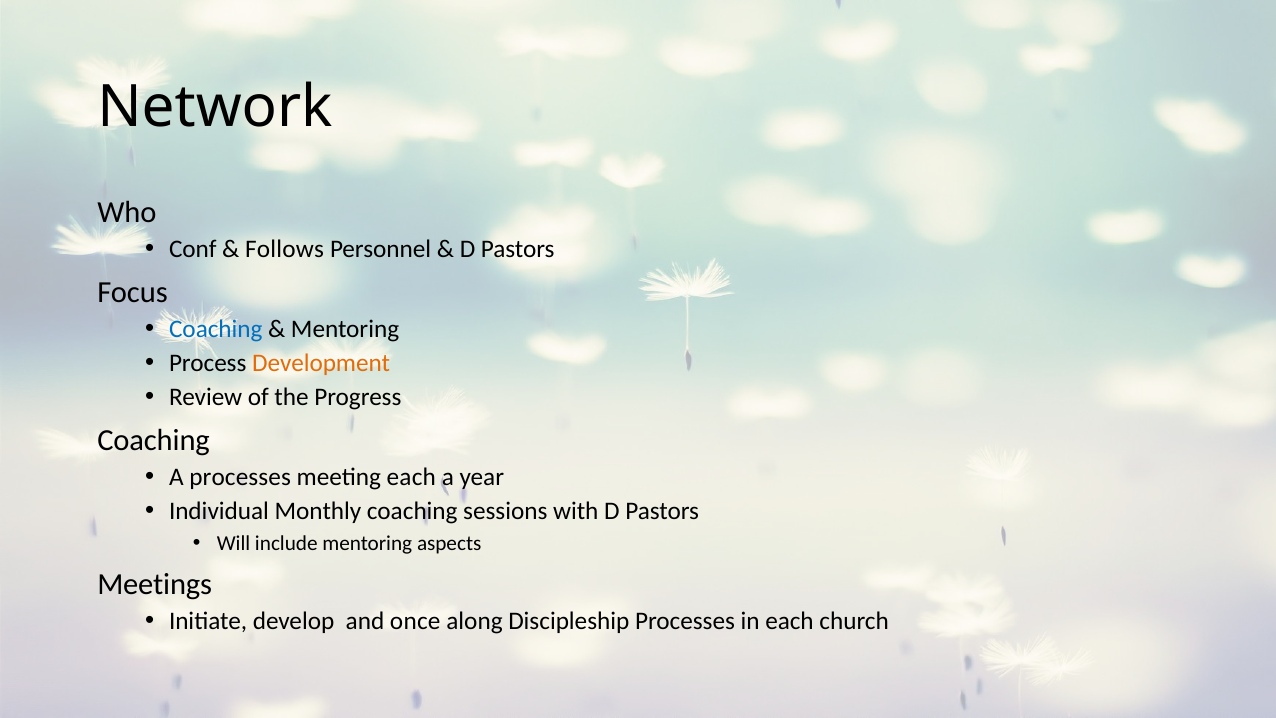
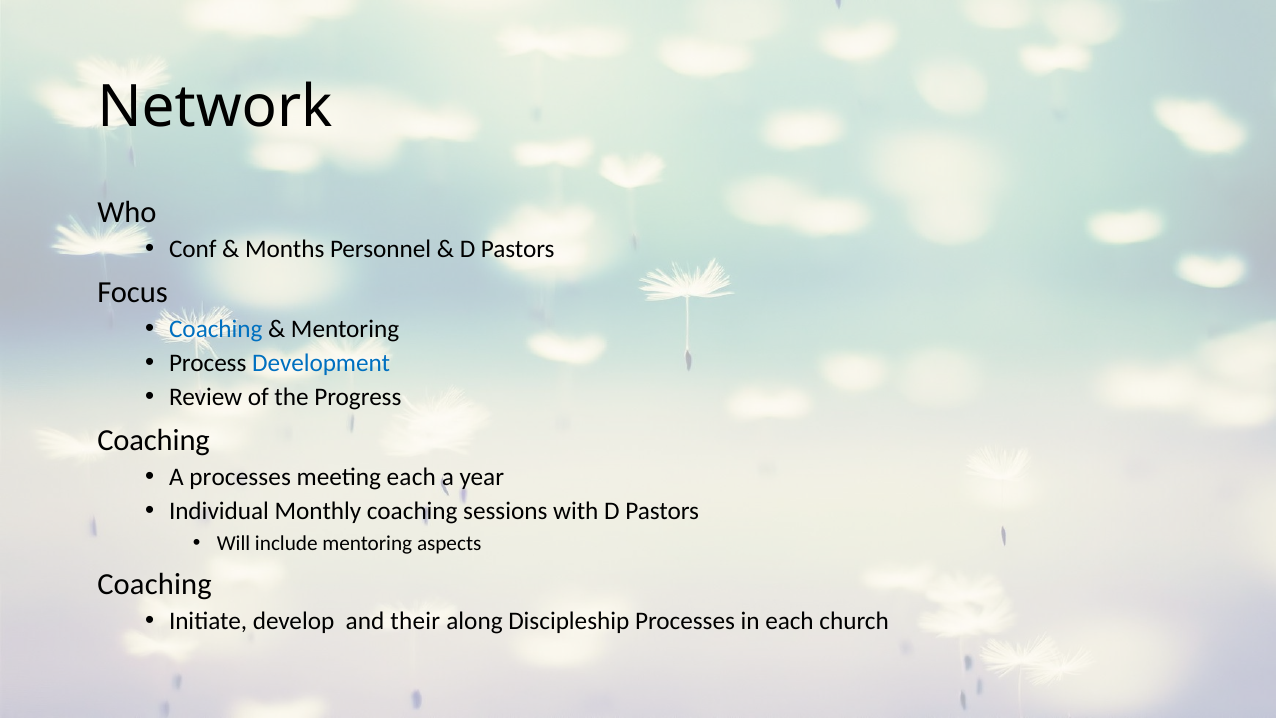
Follows: Follows -> Months
Development colour: orange -> blue
Meetings at (155, 584): Meetings -> Coaching
once: once -> their
